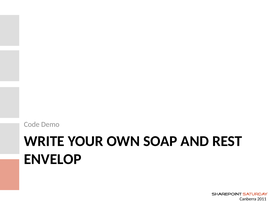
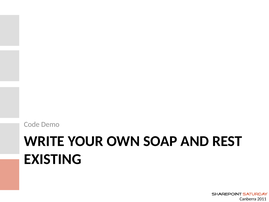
ENVELOP: ENVELOP -> EXISTING
